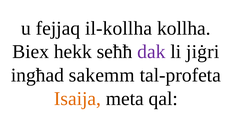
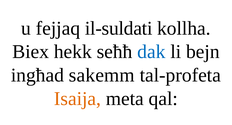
il-kollha: il-kollha -> il-suldati
dak colour: purple -> blue
jiġri: jiġri -> bejn
